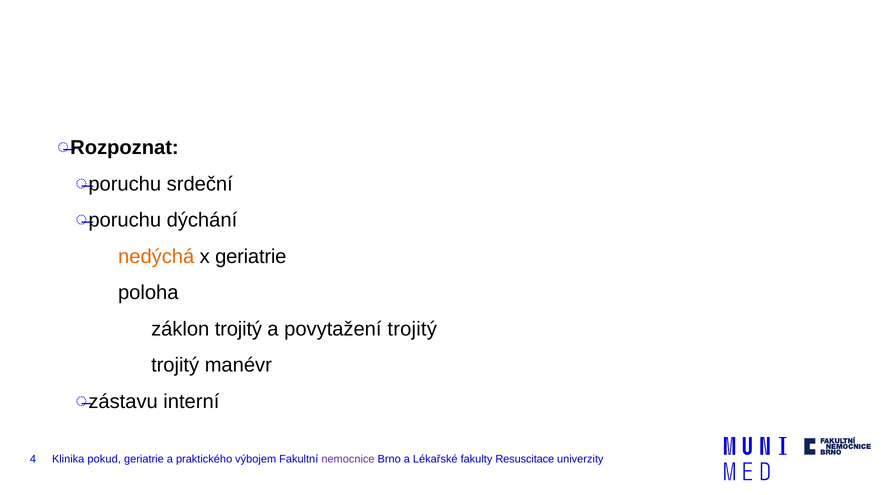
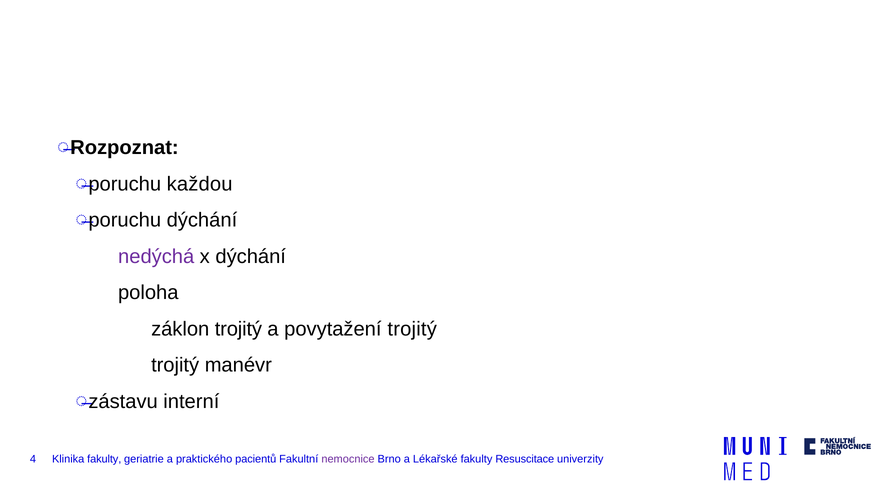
srdeční: srdeční -> každou
nedýchá colour: orange -> purple
x geriatrie: geriatrie -> dýchání
Klinika pokud: pokud -> fakulty
výbojem: výbojem -> pacientů
